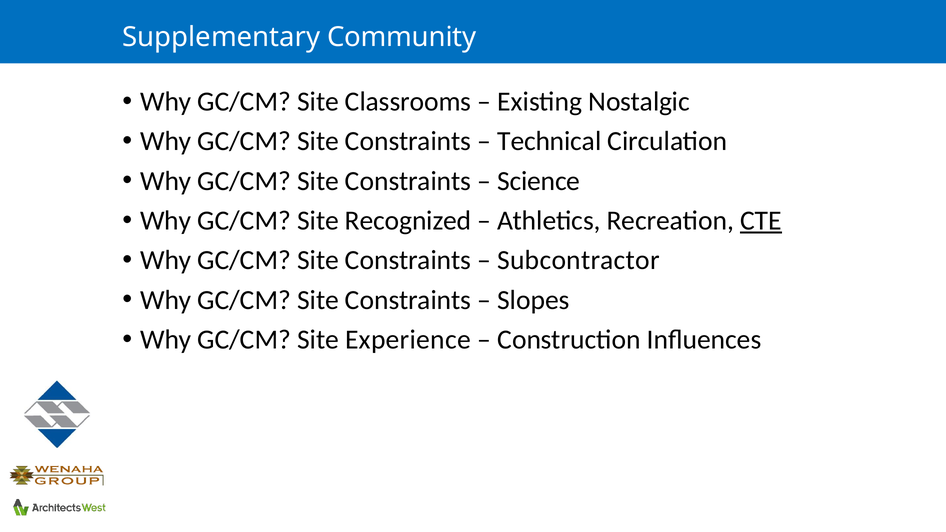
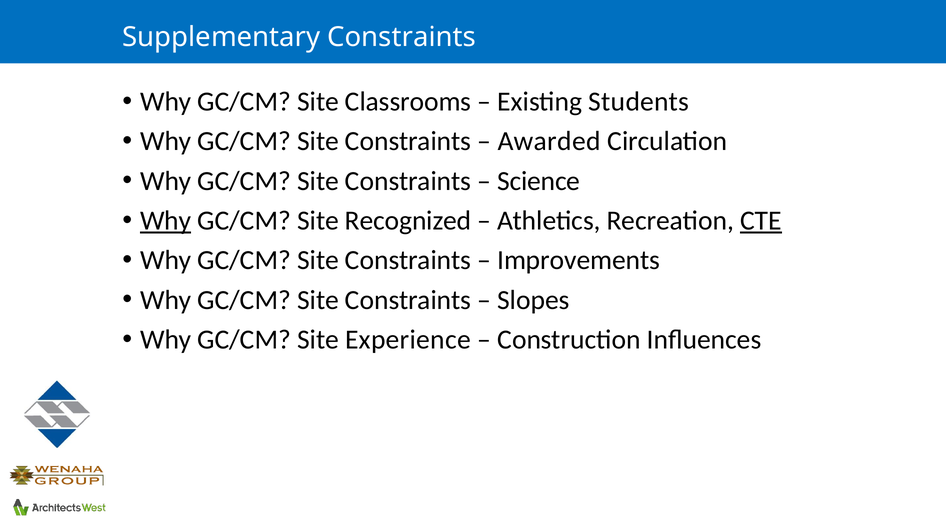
Supplementary Community: Community -> Constraints
Nostalgic: Nostalgic -> Students
Technical: Technical -> Awarded
Why at (166, 221) underline: none -> present
Subcontractor: Subcontractor -> Improvements
